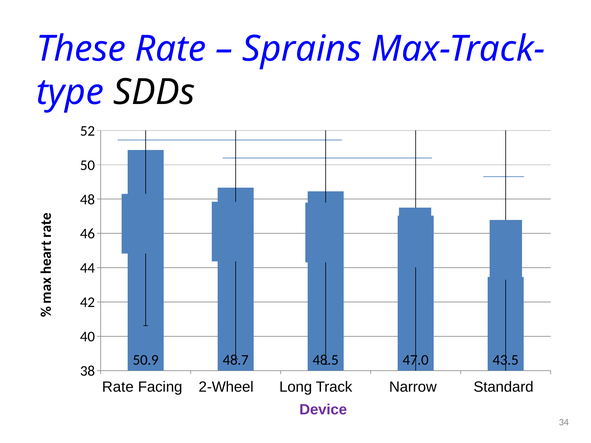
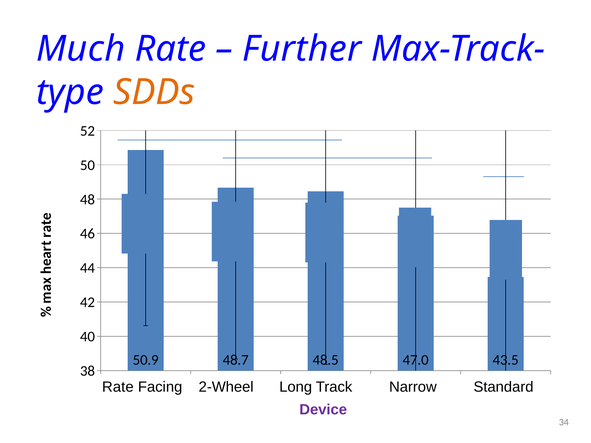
These: These -> Much
Sprains: Sprains -> Further
SDDs colour: black -> orange
